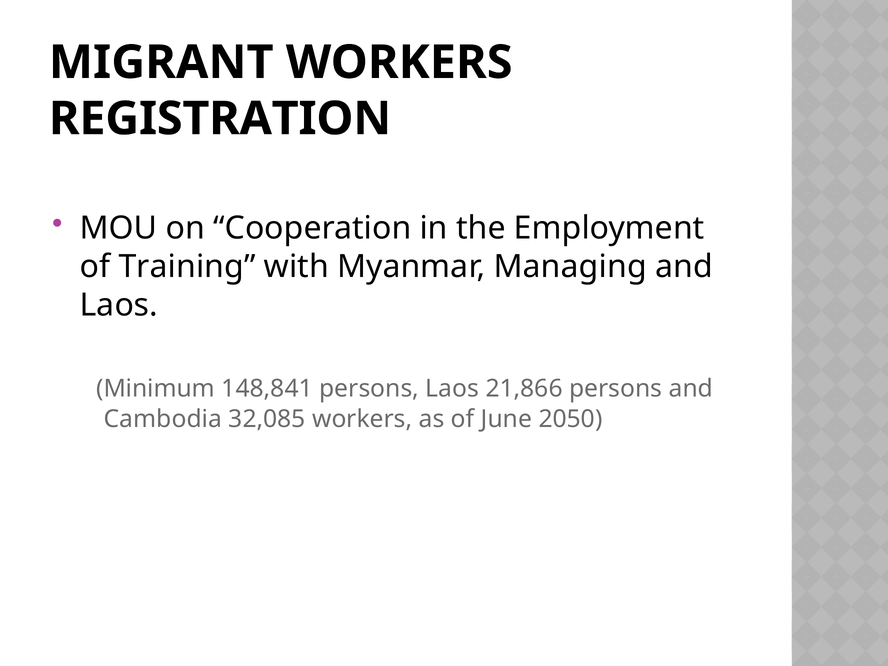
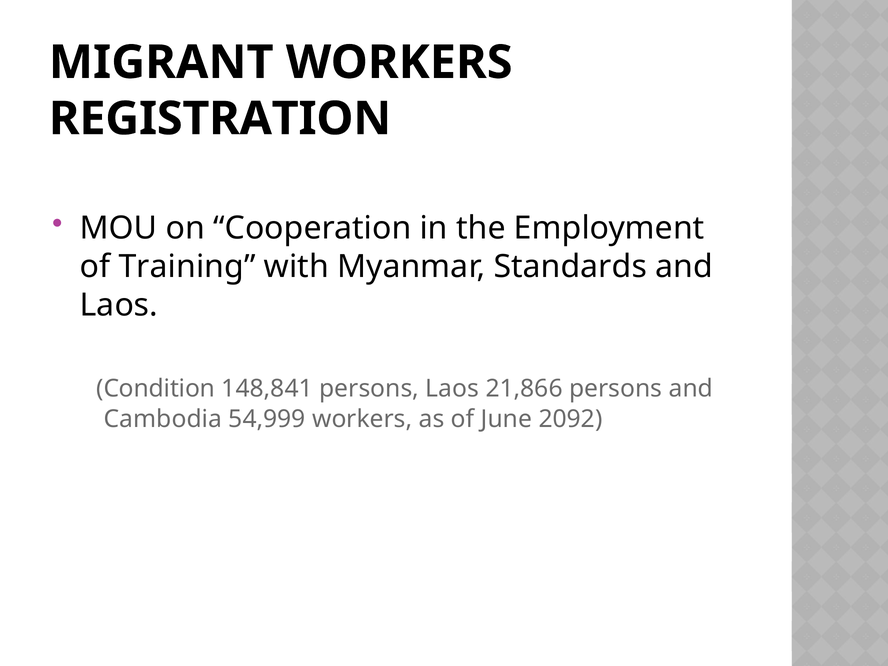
Managing: Managing -> Standards
Minimum: Minimum -> Condition
32,085: 32,085 -> 54,999
2050: 2050 -> 2092
